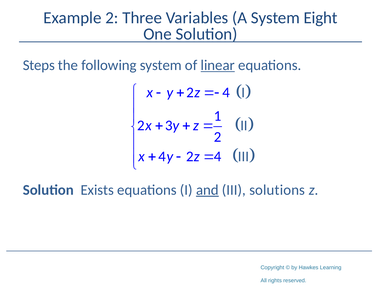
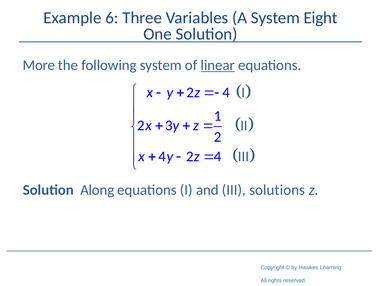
Example 2: 2 -> 6
Steps: Steps -> More
Exists: Exists -> Along
and underline: present -> none
